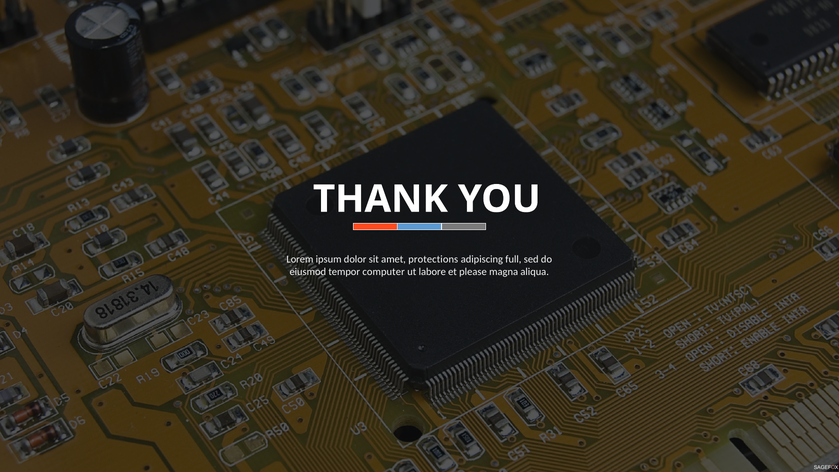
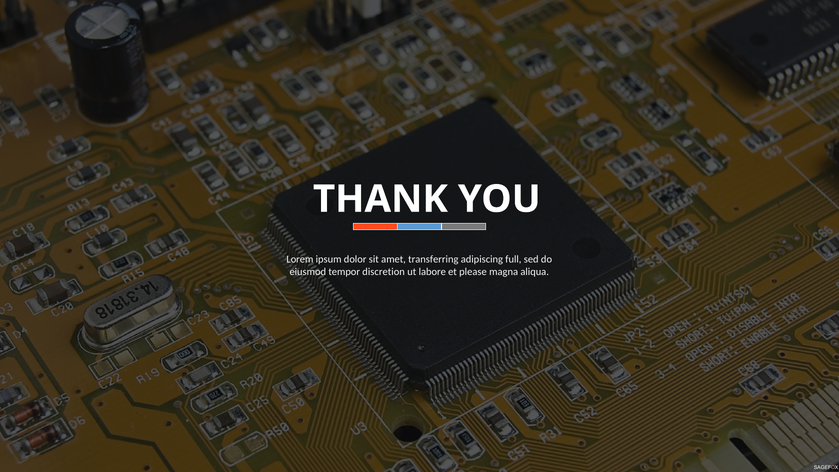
protections: protections -> transferring
computer: computer -> discretion
